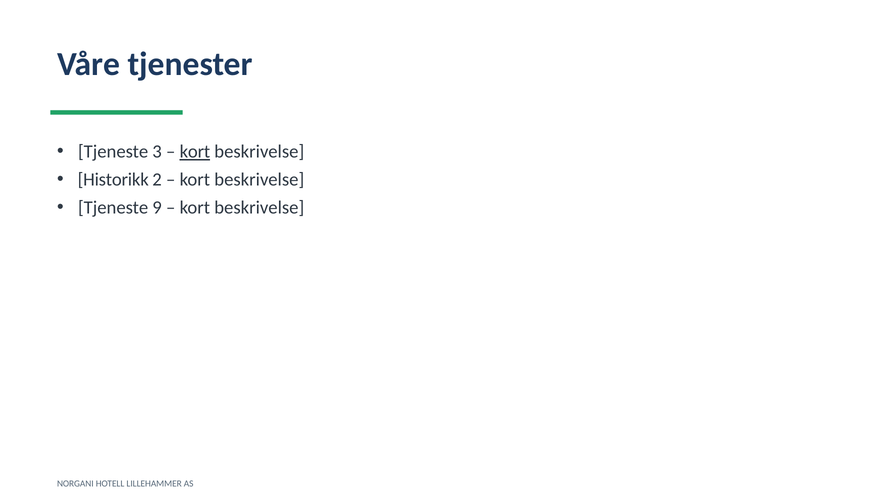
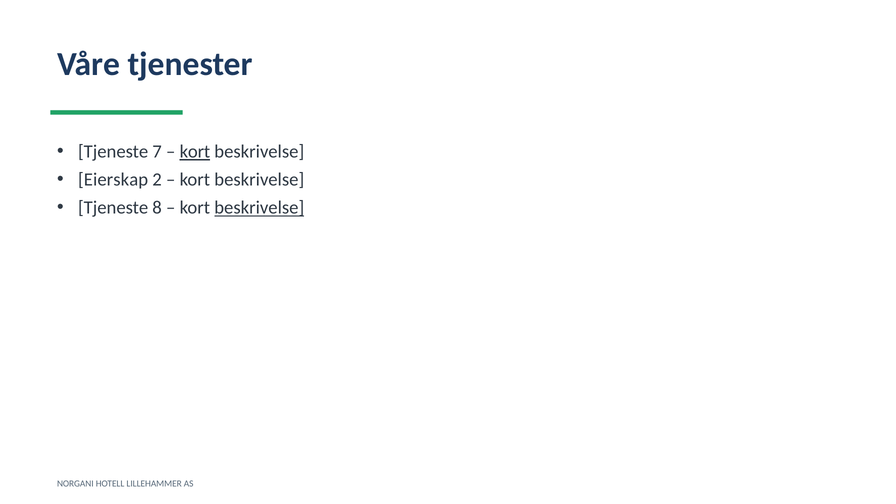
3: 3 -> 7
Historikk: Historikk -> Eierskap
9: 9 -> 8
beskrivelse at (259, 208) underline: none -> present
